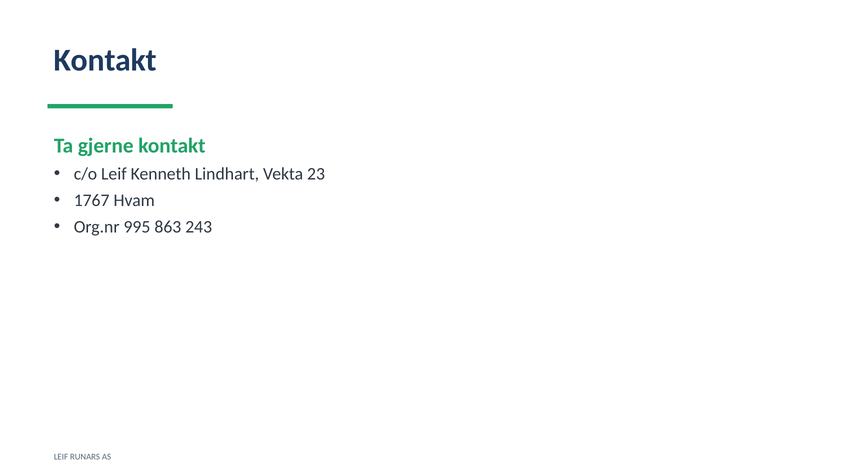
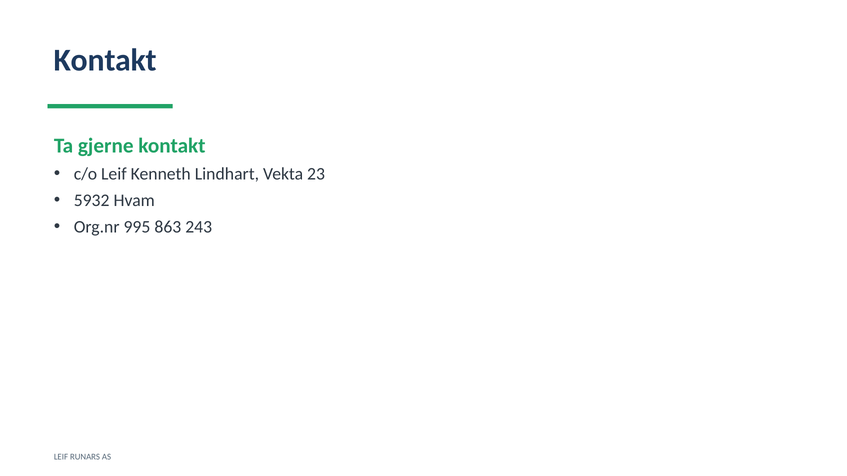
1767: 1767 -> 5932
